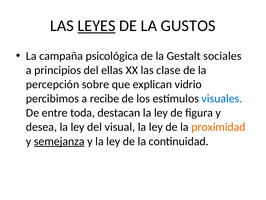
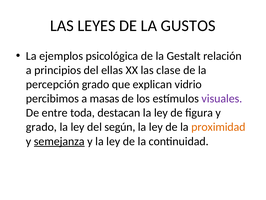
LEYES underline: present -> none
campaña: campaña -> ejemplos
sociales: sociales -> relación
percepción sobre: sobre -> grado
recibe: recibe -> masas
visuales colour: blue -> purple
desea at (41, 127): desea -> grado
visual: visual -> según
